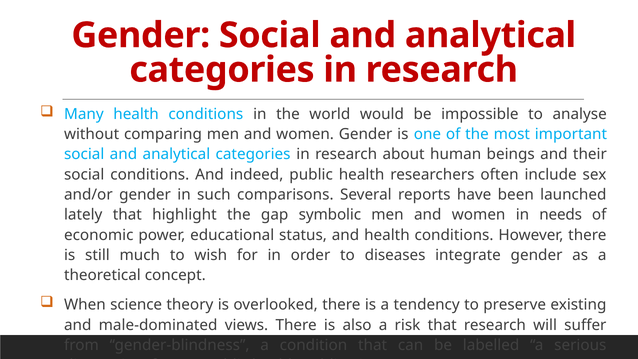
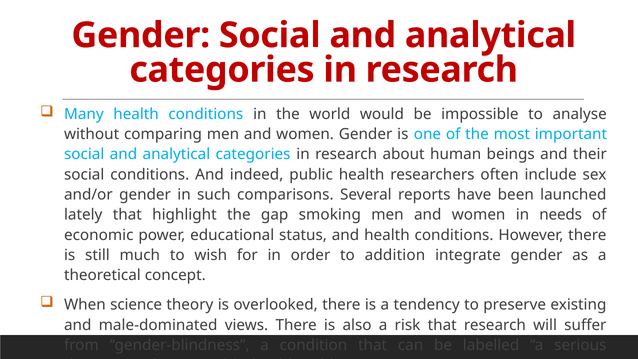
symbolic: symbolic -> smoking
diseases: diseases -> addition
